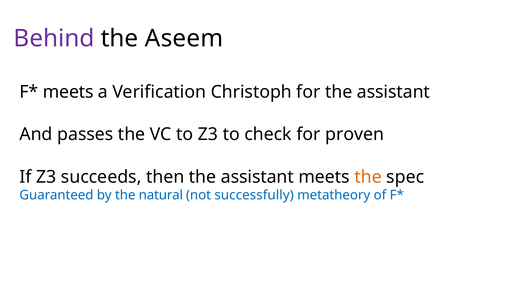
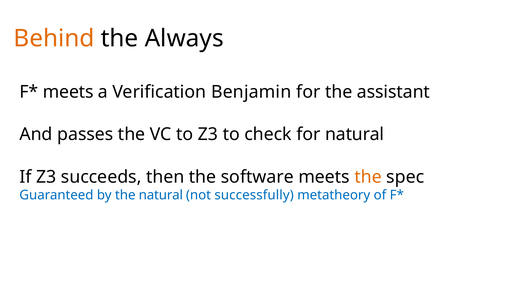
Behind colour: purple -> orange
Aseem: Aseem -> Always
Christoph: Christoph -> Benjamin
for proven: proven -> natural
then the assistant: assistant -> software
